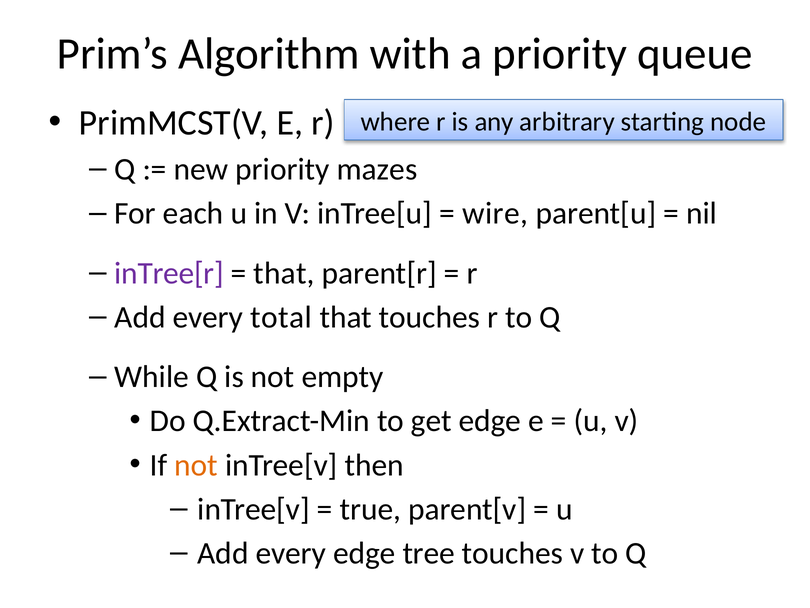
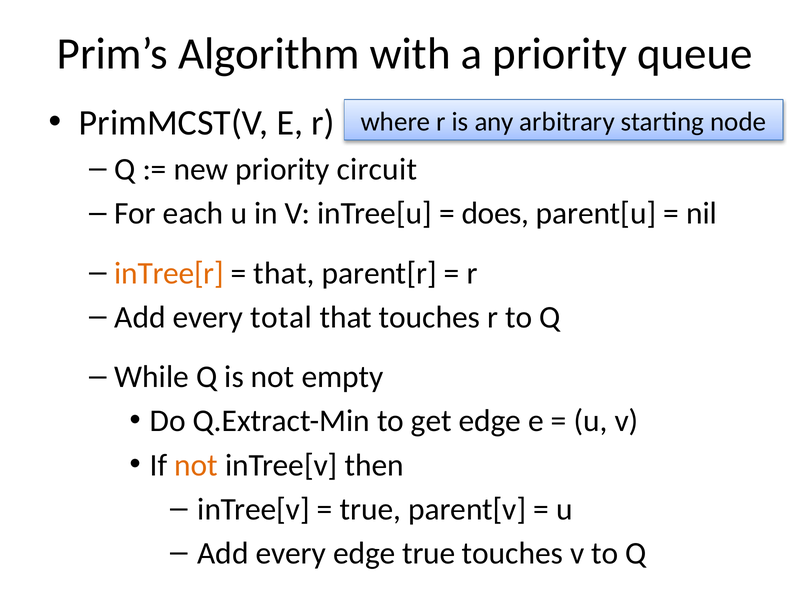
mazes: mazes -> circuit
wire: wire -> does
inTree[r colour: purple -> orange
edge tree: tree -> true
